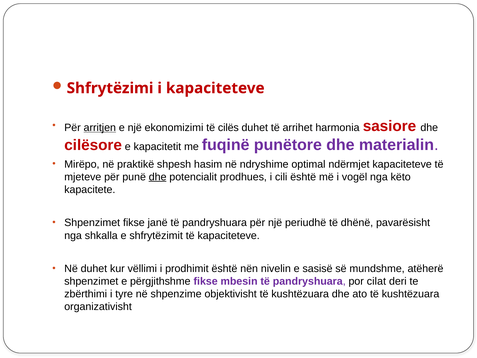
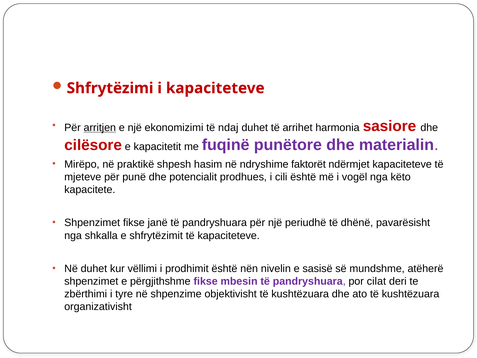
cilës: cilës -> ndaj
optimal: optimal -> faktorët
dhe at (158, 177) underline: present -> none
